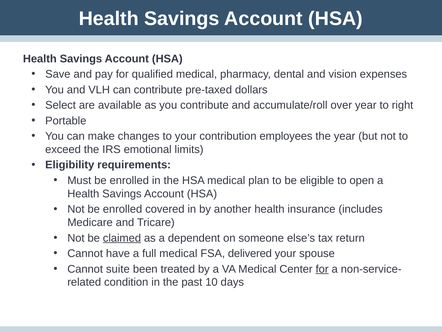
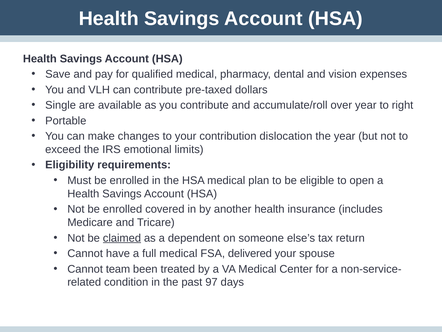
Select: Select -> Single
employees: employees -> dislocation
suite: suite -> team
for at (322, 269) underline: present -> none
10: 10 -> 97
